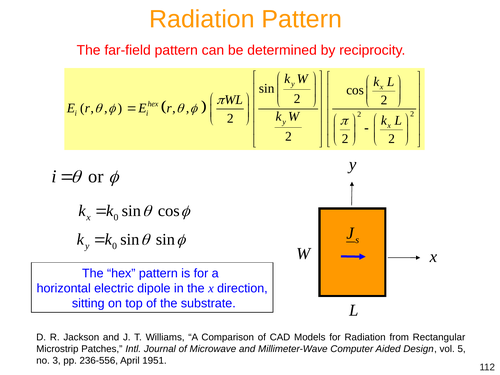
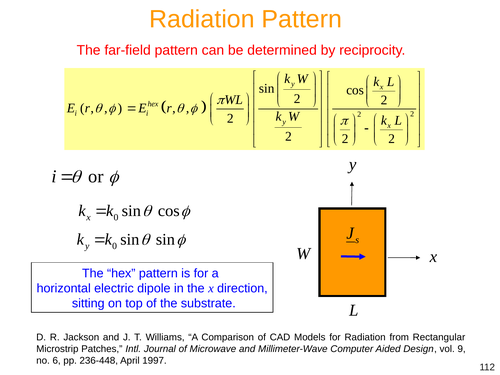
5: 5 -> 9
3: 3 -> 6
236-556: 236-556 -> 236-448
1951: 1951 -> 1997
